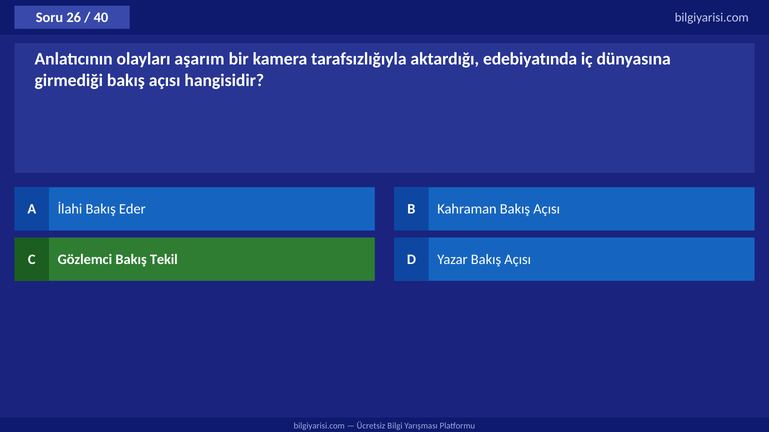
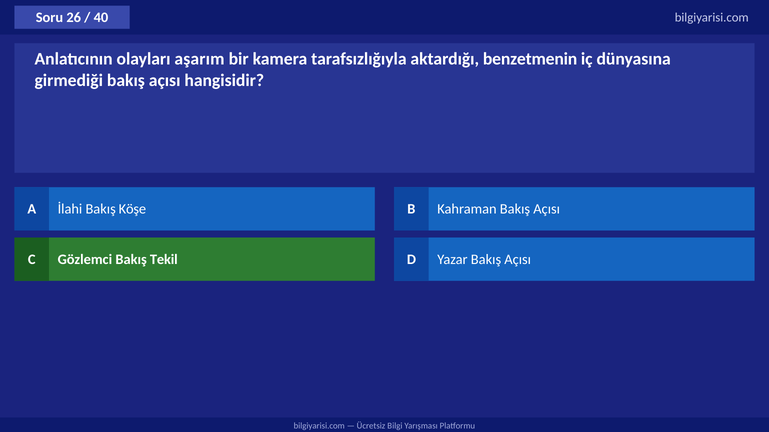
edebiyatında: edebiyatında -> benzetmenin
Eder: Eder -> Köşe
